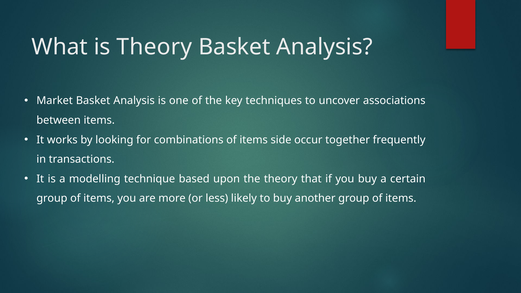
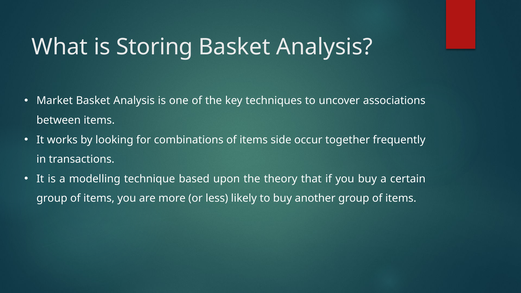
is Theory: Theory -> Storing
